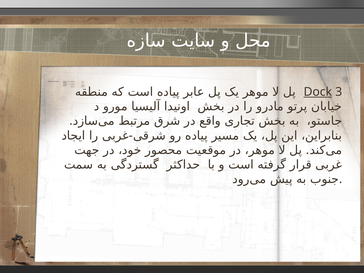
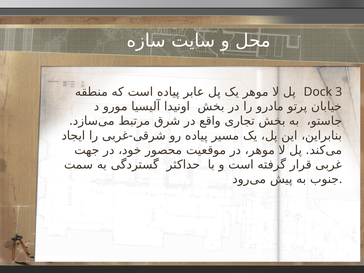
Dock underline: present -> none
